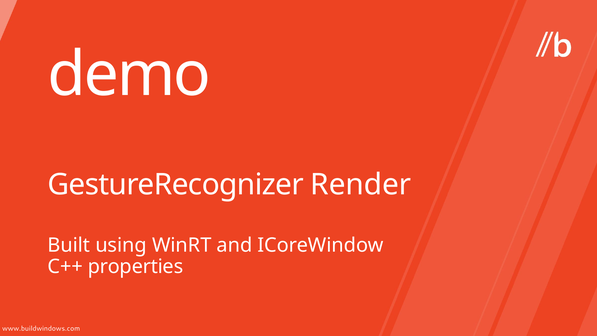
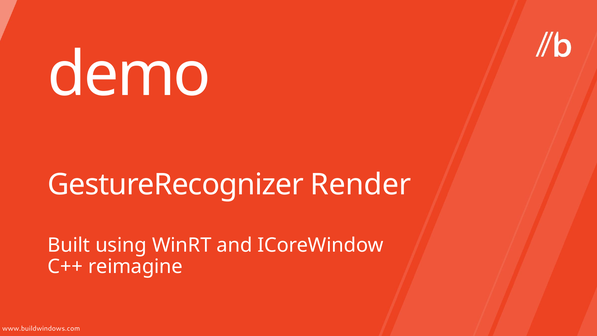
properties: properties -> reimagine
